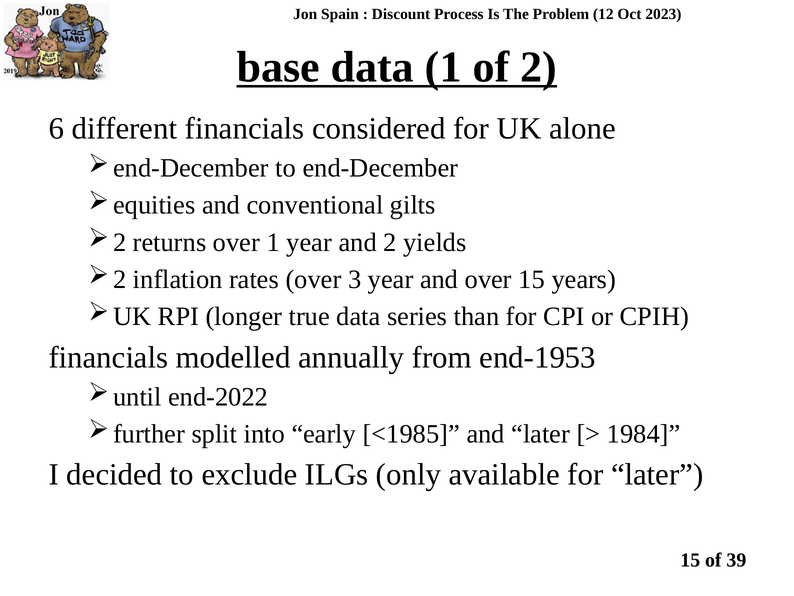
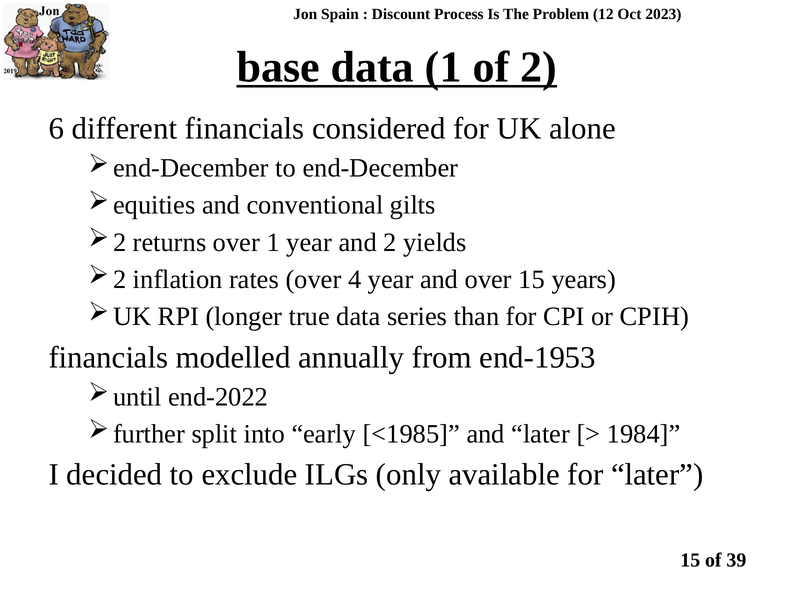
3: 3 -> 4
